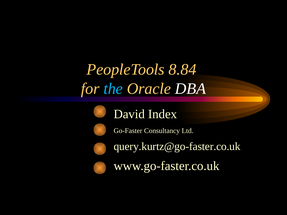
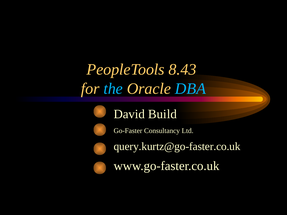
8.84: 8.84 -> 8.43
DBA colour: white -> light blue
Index: Index -> Build
